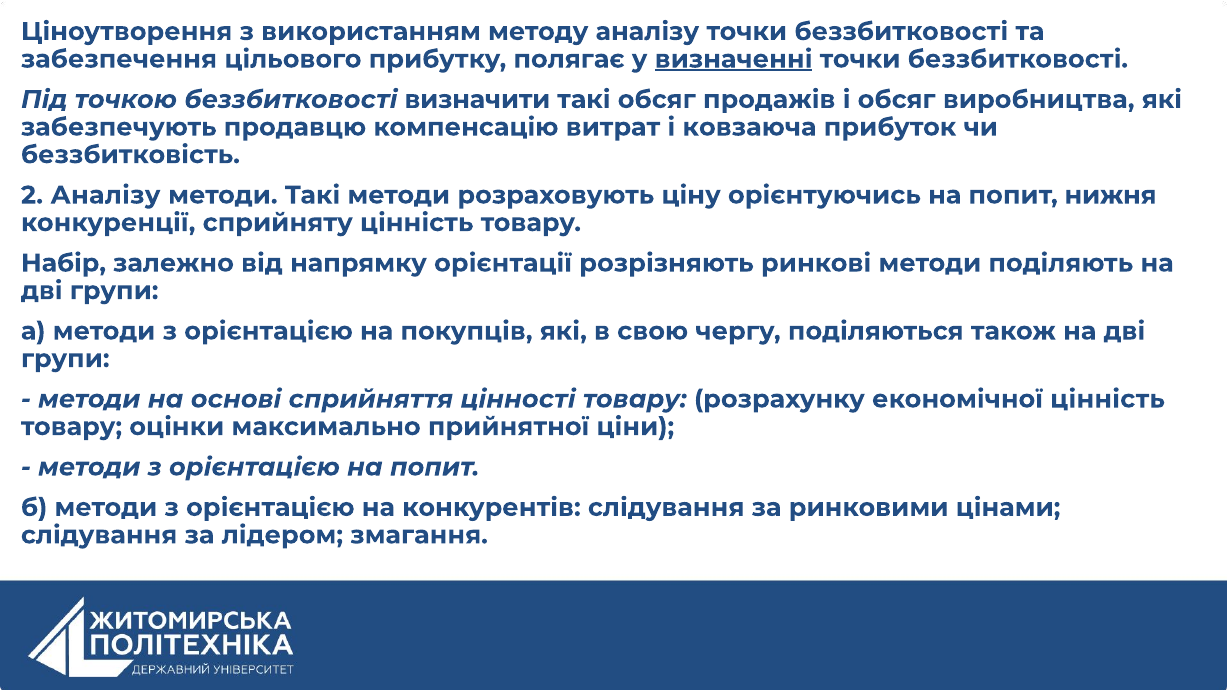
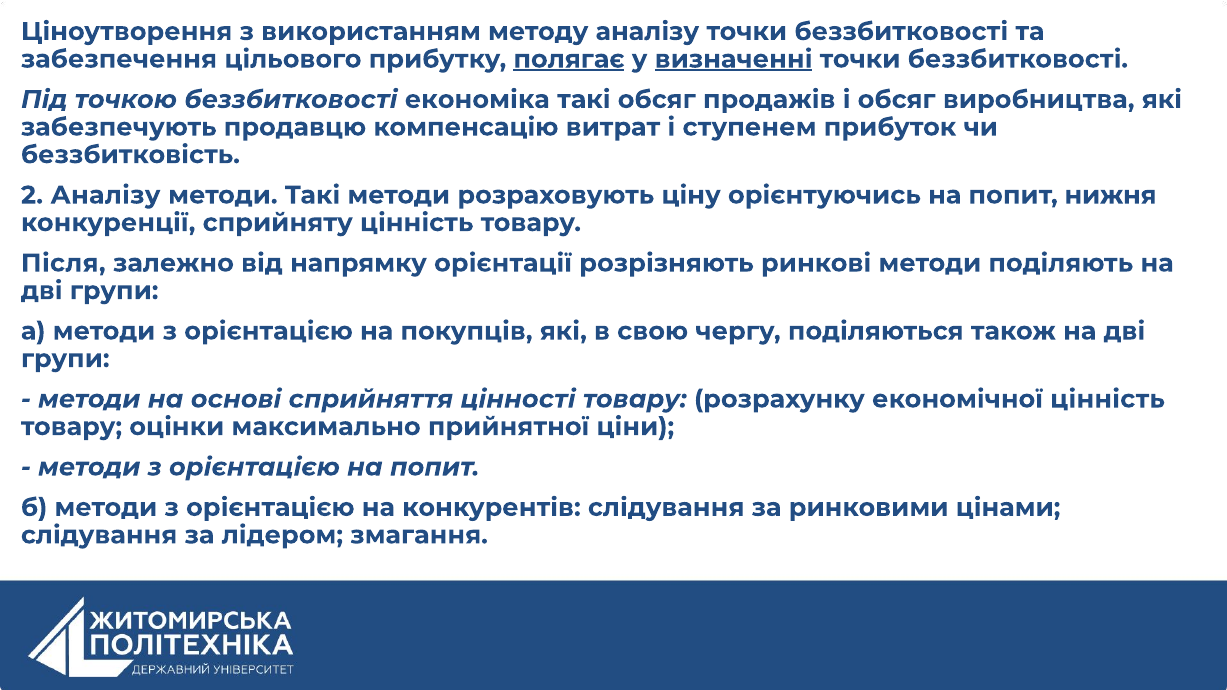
полягає underline: none -> present
визначити: визначити -> економіка
ковзаюча: ковзаюча -> ступенем
Набір: Набір -> Після
